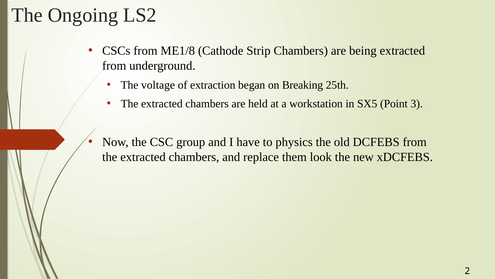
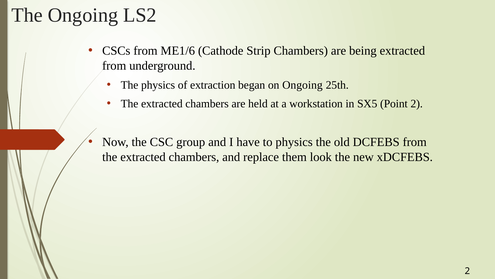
ME1/8: ME1/8 -> ME1/6
The voltage: voltage -> physics
on Breaking: Breaking -> Ongoing
Point 3: 3 -> 2
